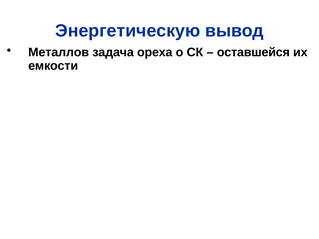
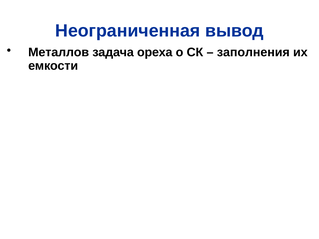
Энергетическую: Энергетическую -> Неограниченная
оставшейся: оставшейся -> заполнения
